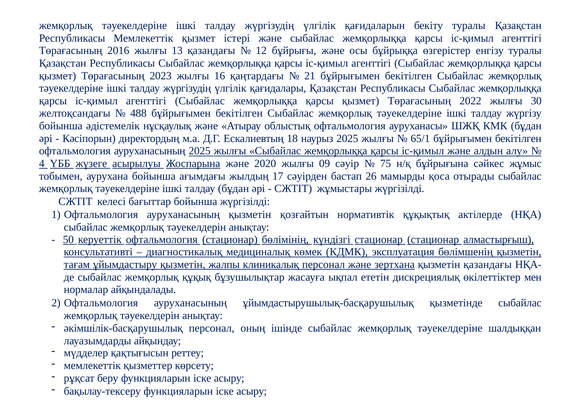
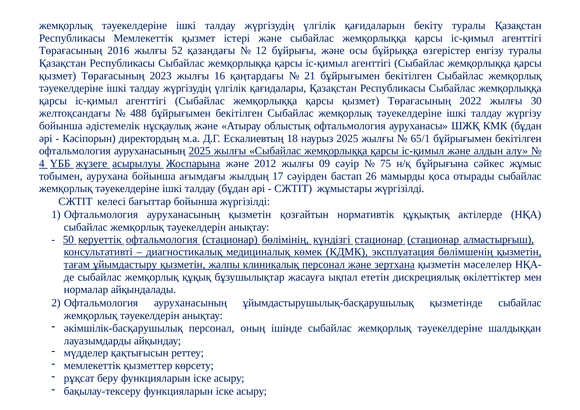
13: 13 -> 52
2020: 2020 -> 2012
қызметін қазандағы: қазандағы -> мәселелер
